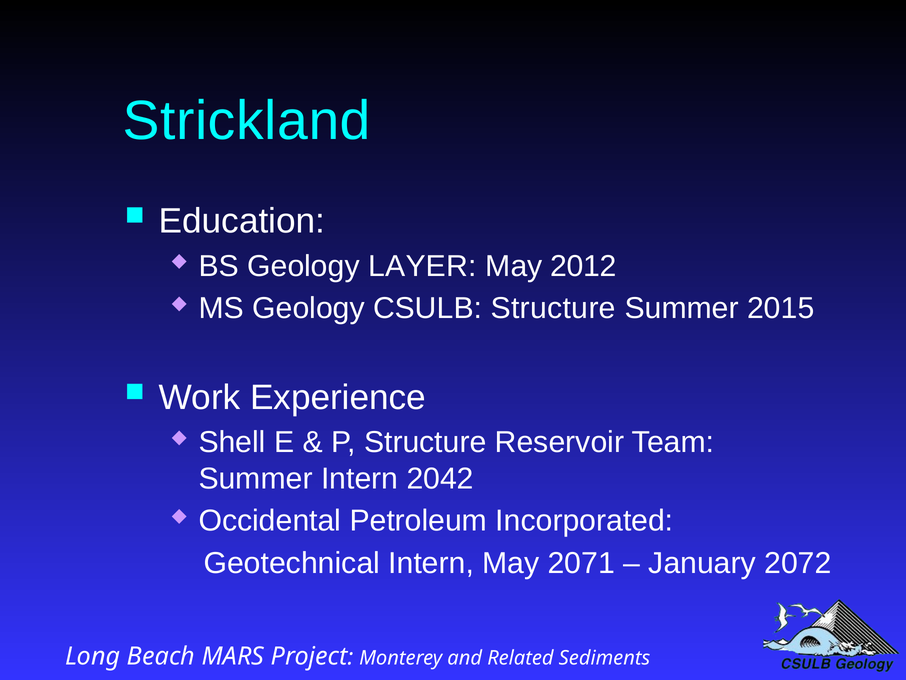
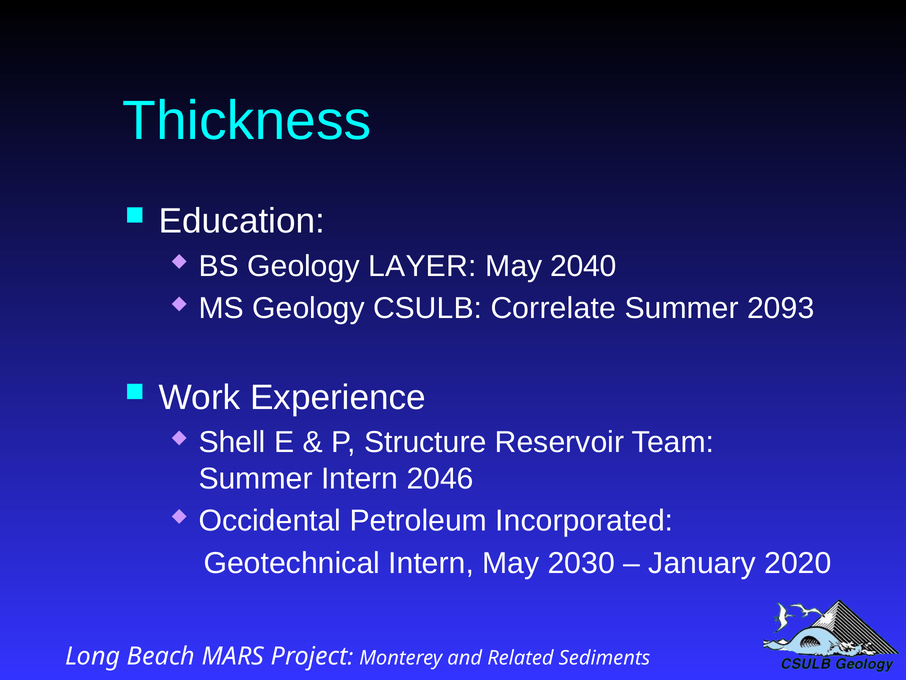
Strickland: Strickland -> Thickness
2012: 2012 -> 2040
CSULB Structure: Structure -> Correlate
2015: 2015 -> 2093
2042: 2042 -> 2046
2071: 2071 -> 2030
2072: 2072 -> 2020
